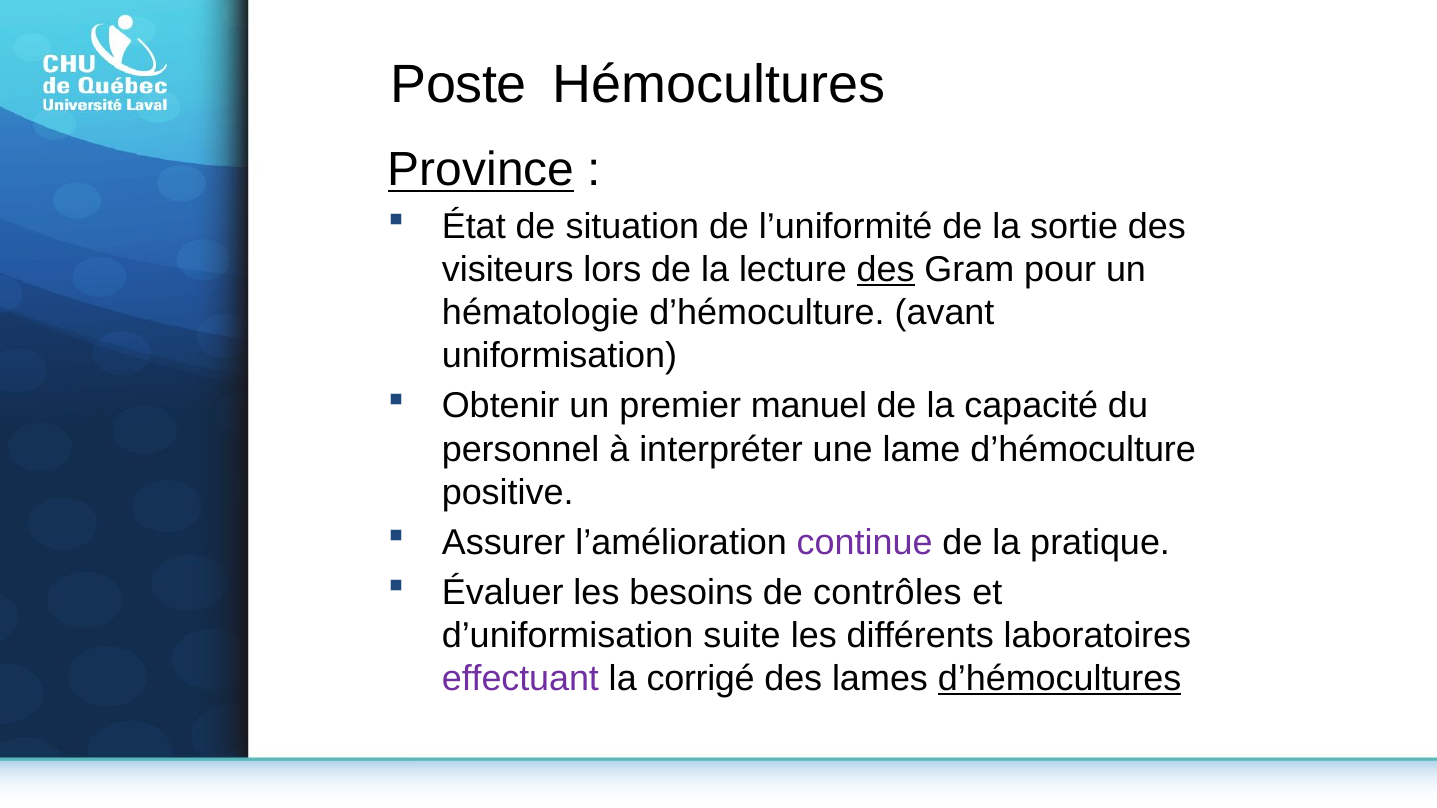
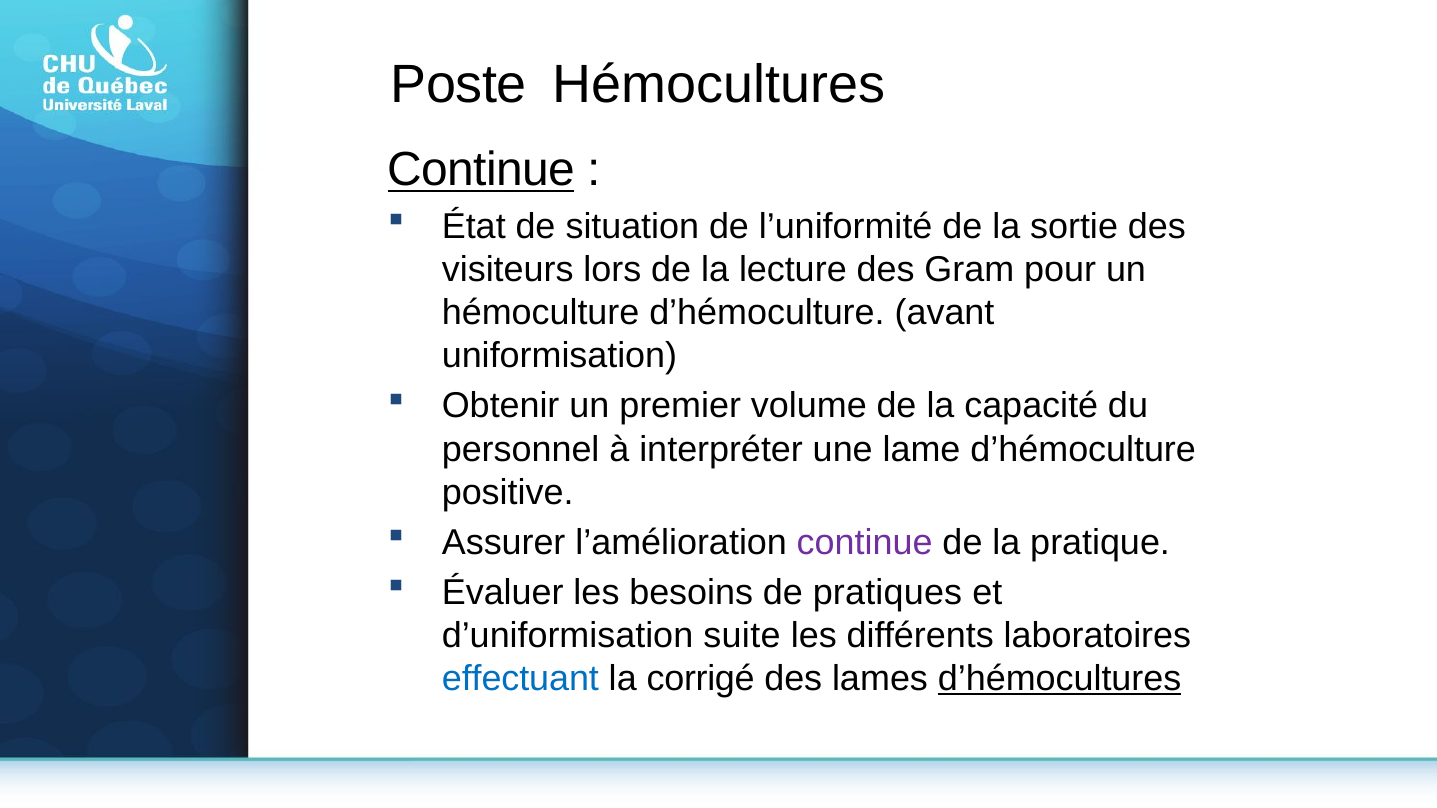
Province at (481, 170): Province -> Continue
des at (886, 270) underline: present -> none
hématologie: hématologie -> hémoculture
manuel: manuel -> volume
contrôles: contrôles -> pratiques
effectuant colour: purple -> blue
